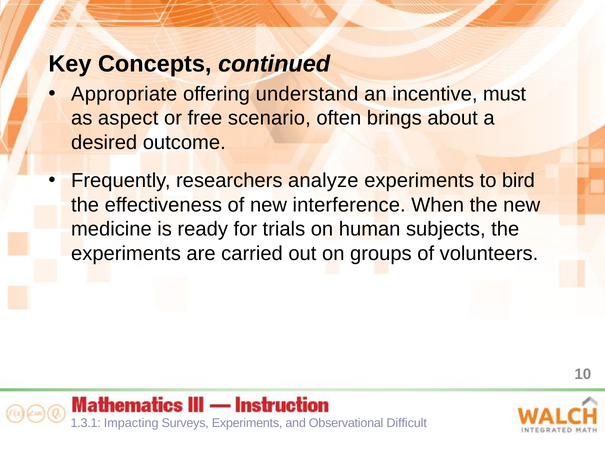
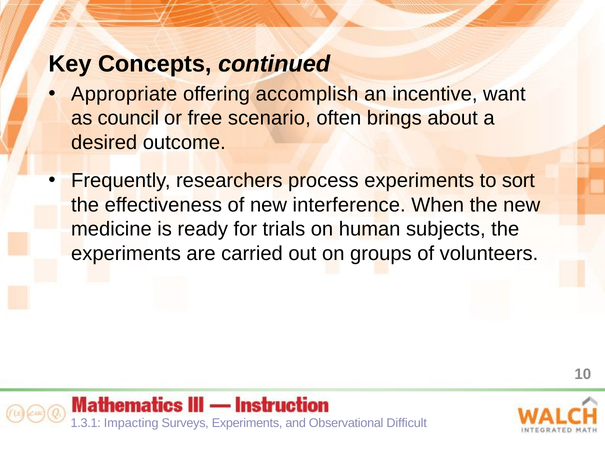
understand: understand -> accomplish
must: must -> want
aspect: aspect -> council
analyze: analyze -> process
bird: bird -> sort
